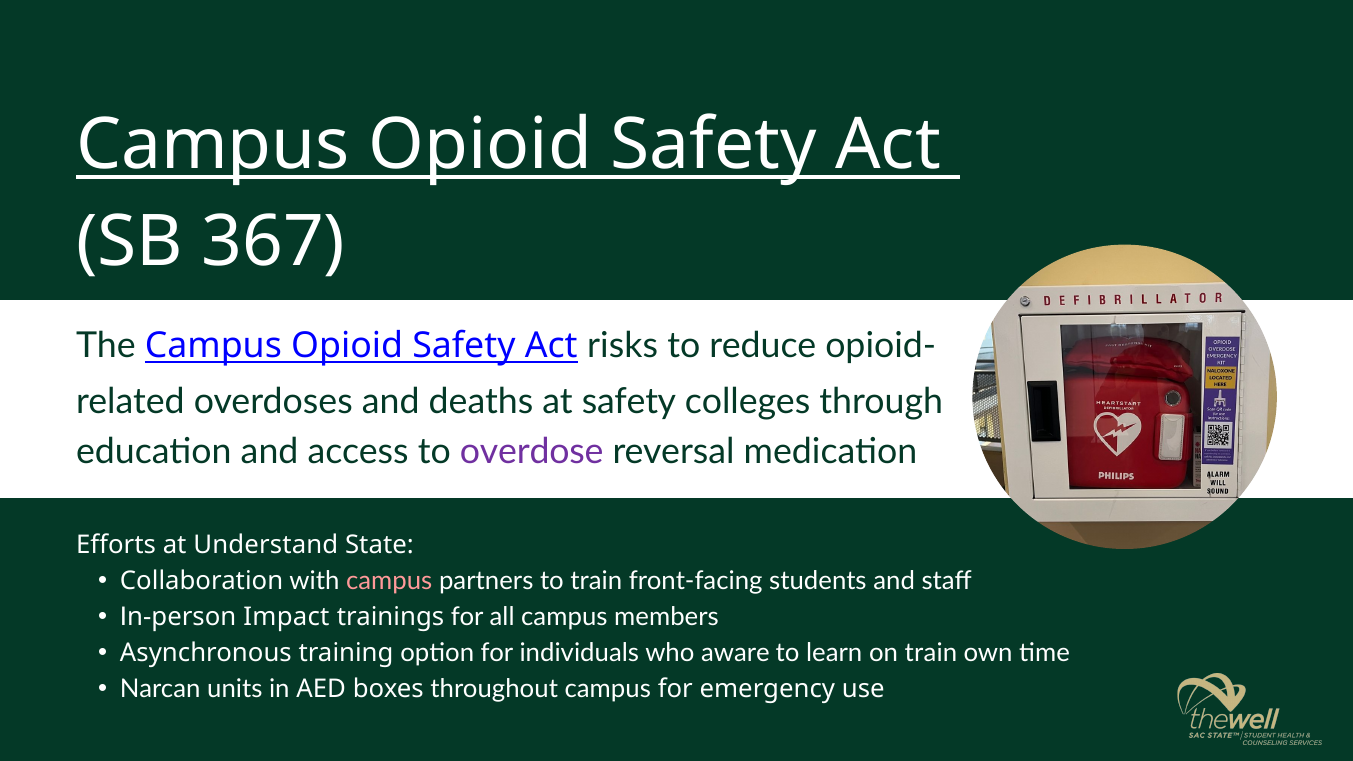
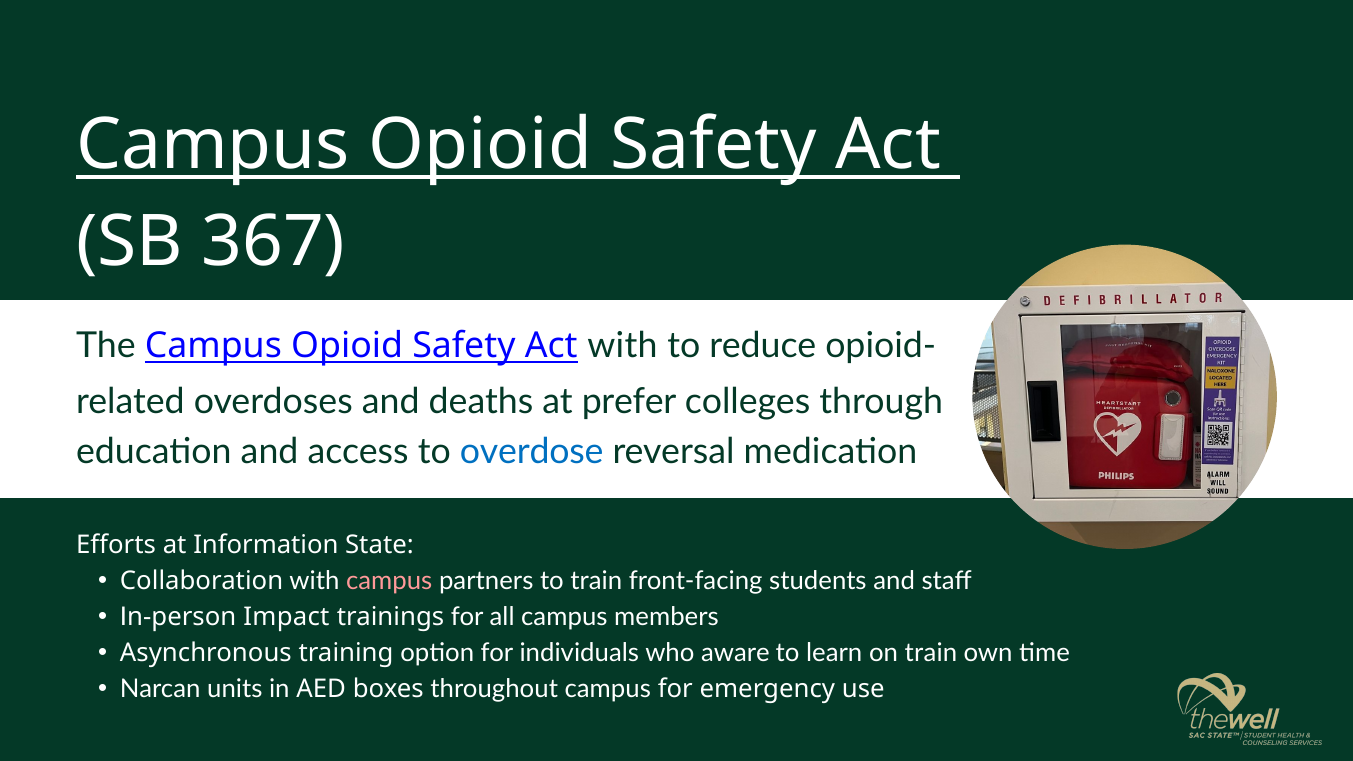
Act risks: risks -> with
at safety: safety -> prefer
overdose colour: purple -> blue
Understand: Understand -> Information
